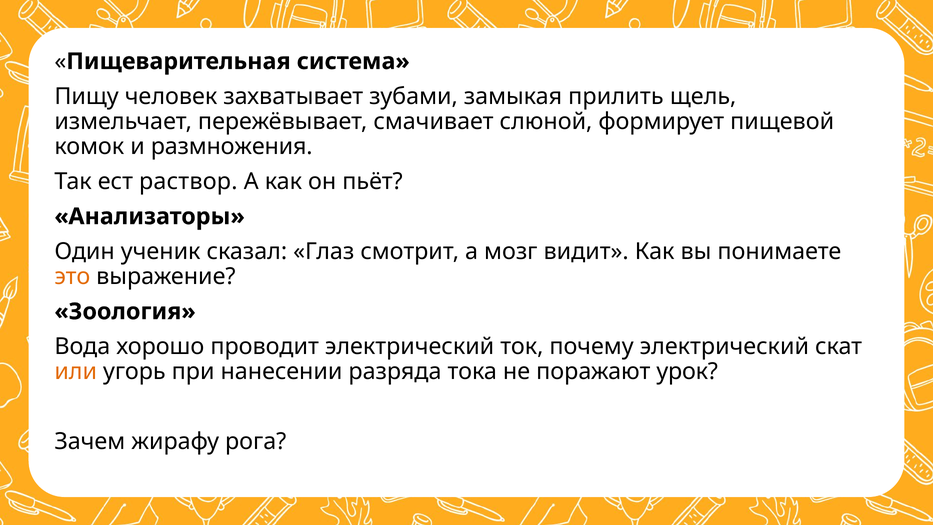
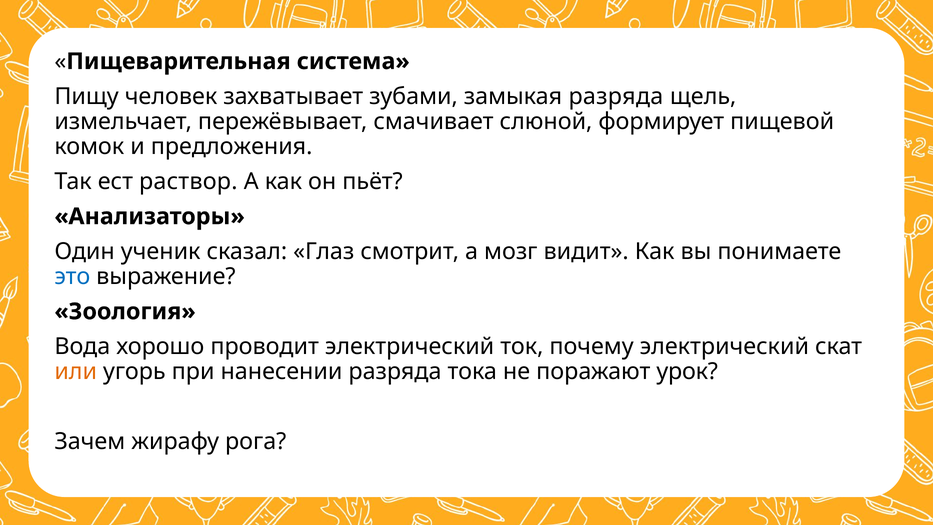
замыкая прилить: прилить -> разряда
размножения: размножения -> предложения
это colour: orange -> blue
